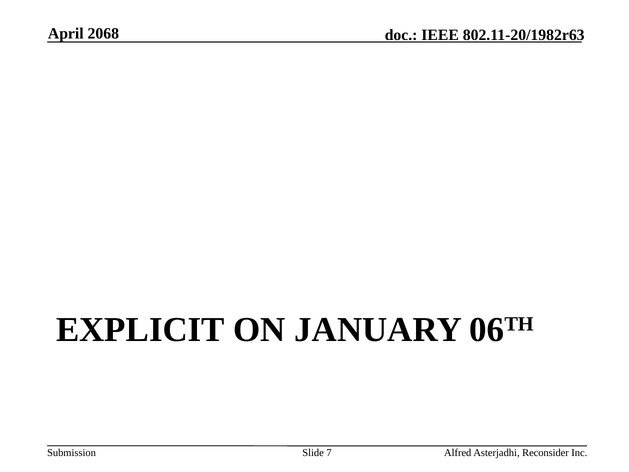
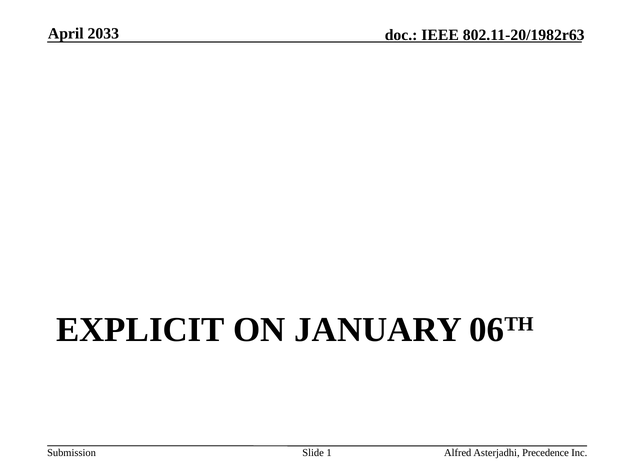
2068: 2068 -> 2033
7: 7 -> 1
Reconsider: Reconsider -> Precedence
